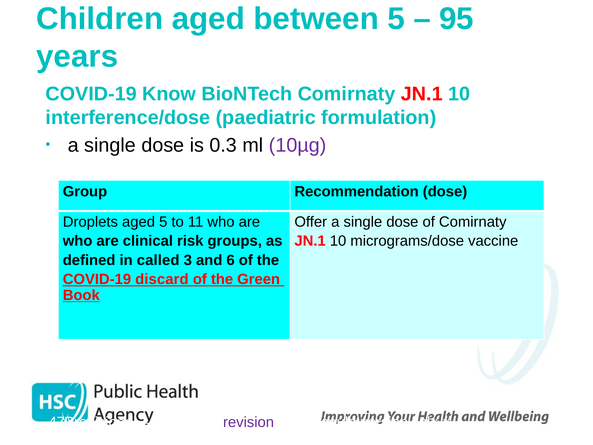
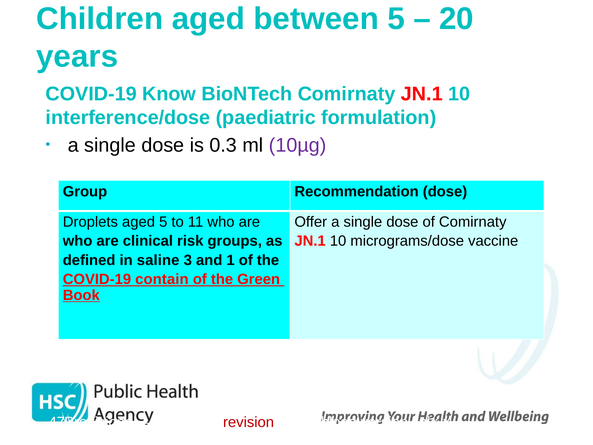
95: 95 -> 20
called: called -> saline
6: 6 -> 1
discard: discard -> contain
revision colour: purple -> red
could: could -> blood
